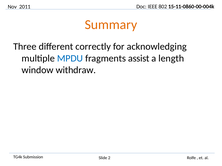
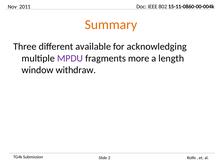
correctly: correctly -> available
MPDU colour: blue -> purple
assist: assist -> more
